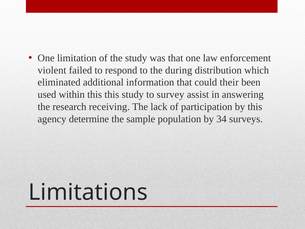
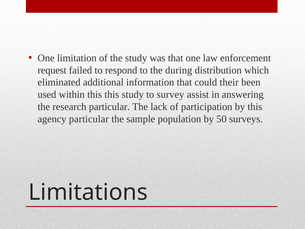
violent: violent -> request
research receiving: receiving -> particular
agency determine: determine -> particular
34: 34 -> 50
